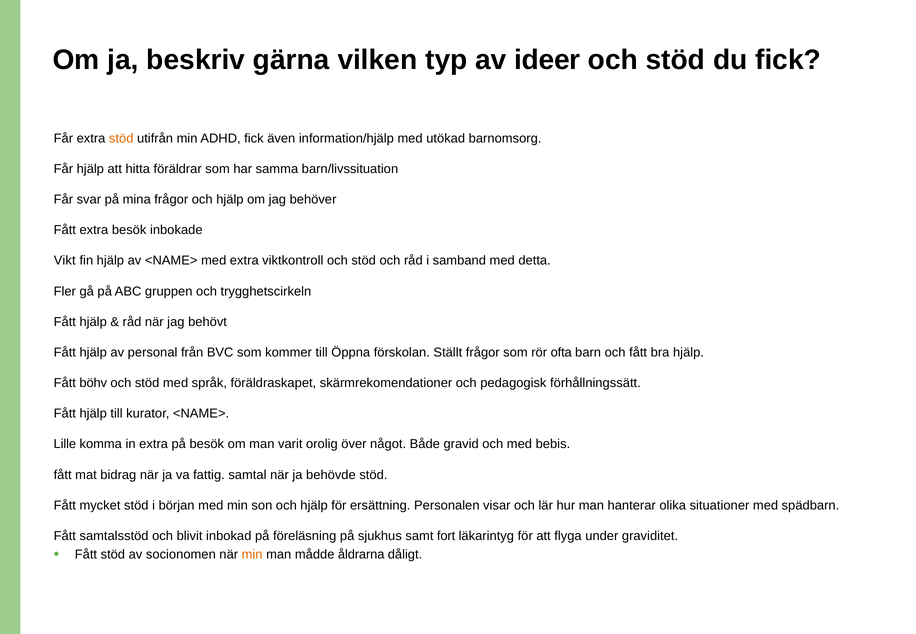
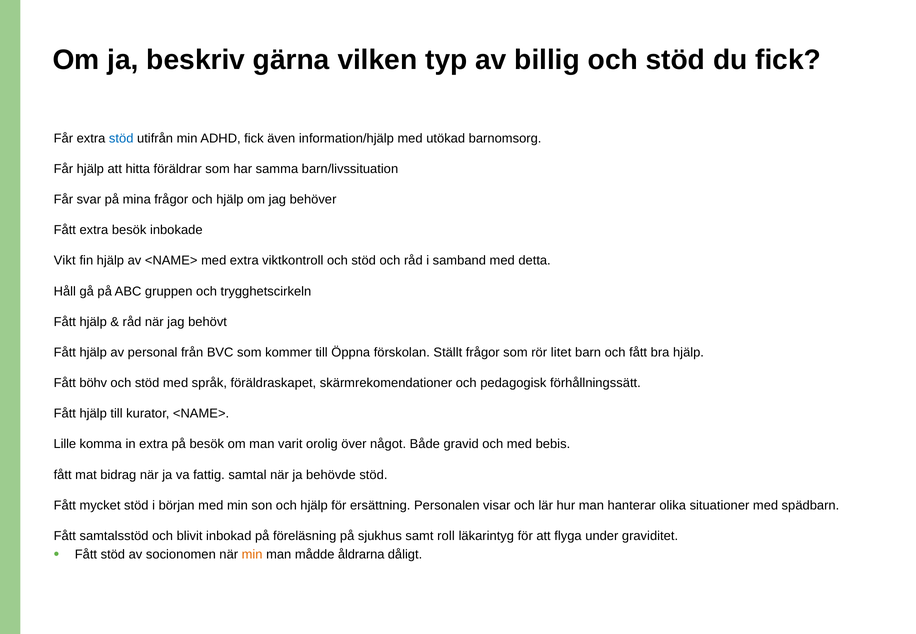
ideer: ideer -> billig
stöd at (121, 138) colour: orange -> blue
Fler: Fler -> Håll
ofta: ofta -> litet
fort: fort -> roll
